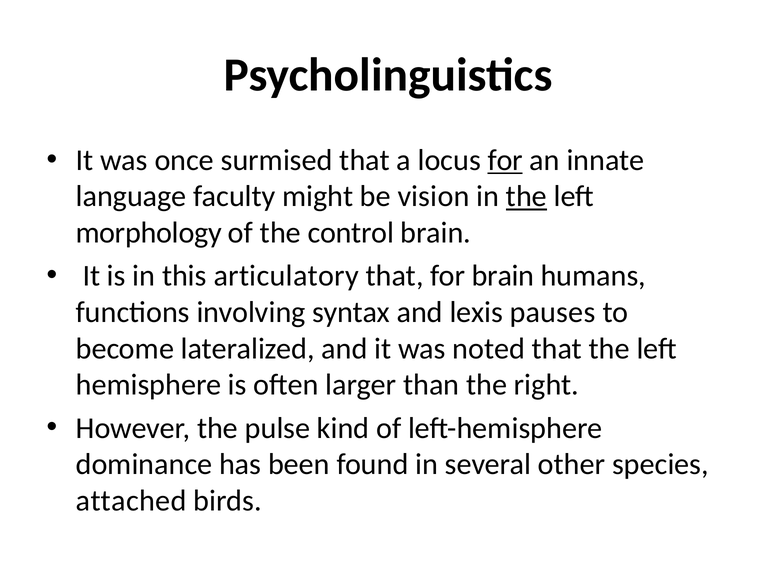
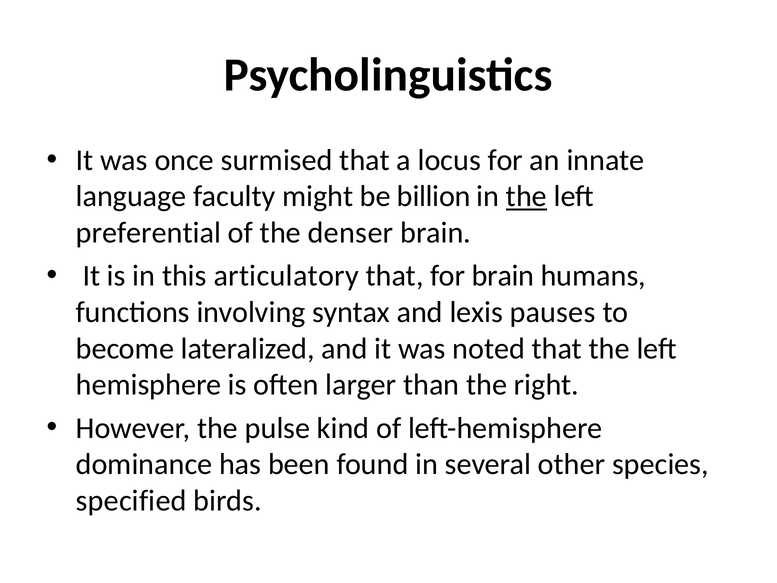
for at (505, 160) underline: present -> none
vision: vision -> billion
morphology: morphology -> preferential
control: control -> denser
attached: attached -> specified
